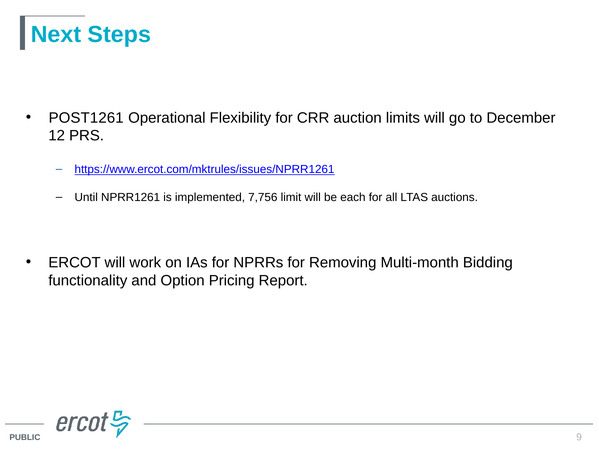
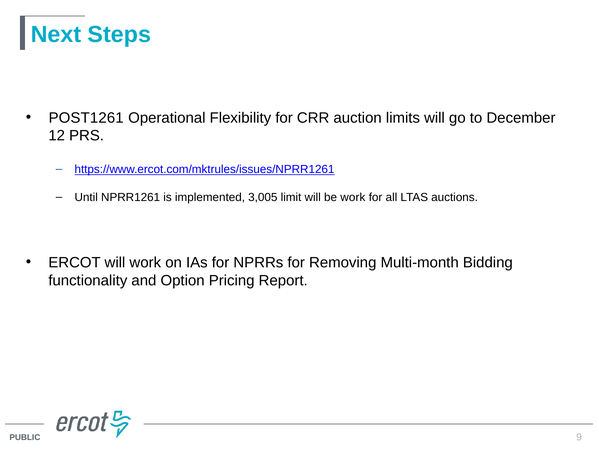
7,756: 7,756 -> 3,005
be each: each -> work
